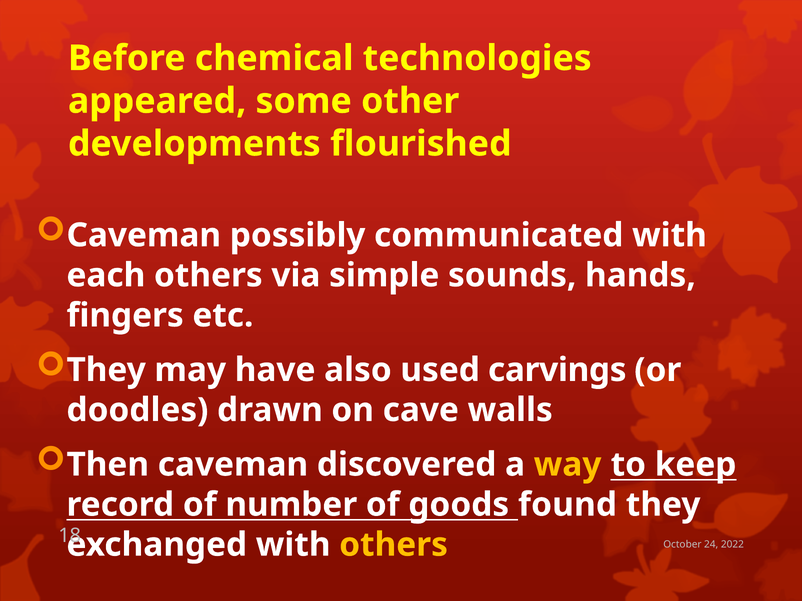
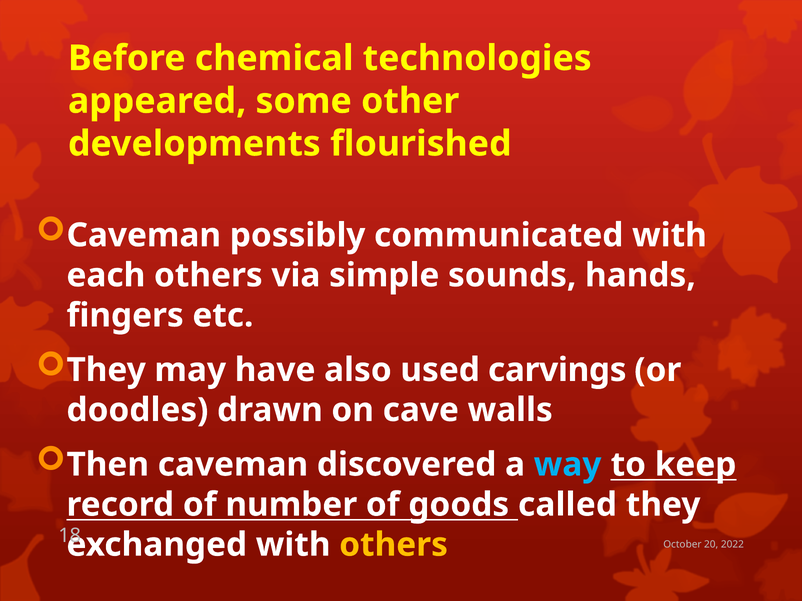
way colour: yellow -> light blue
found: found -> called
24: 24 -> 20
